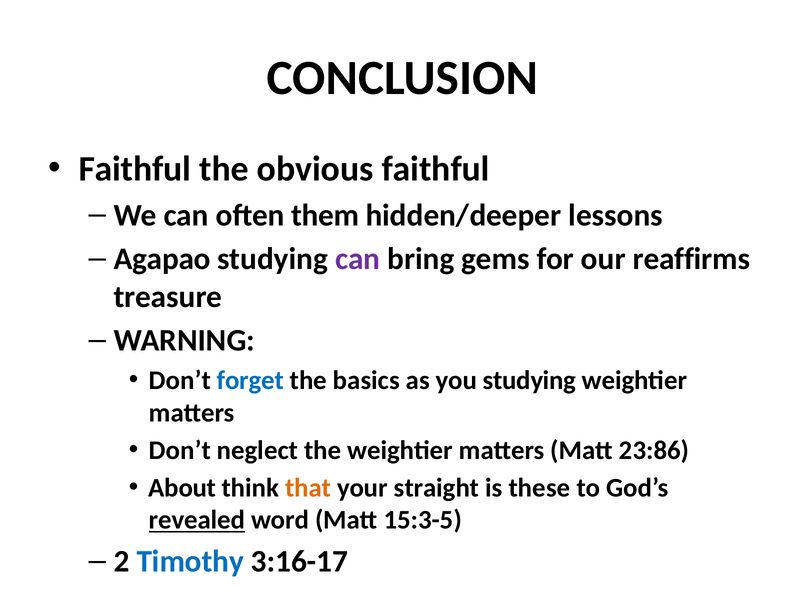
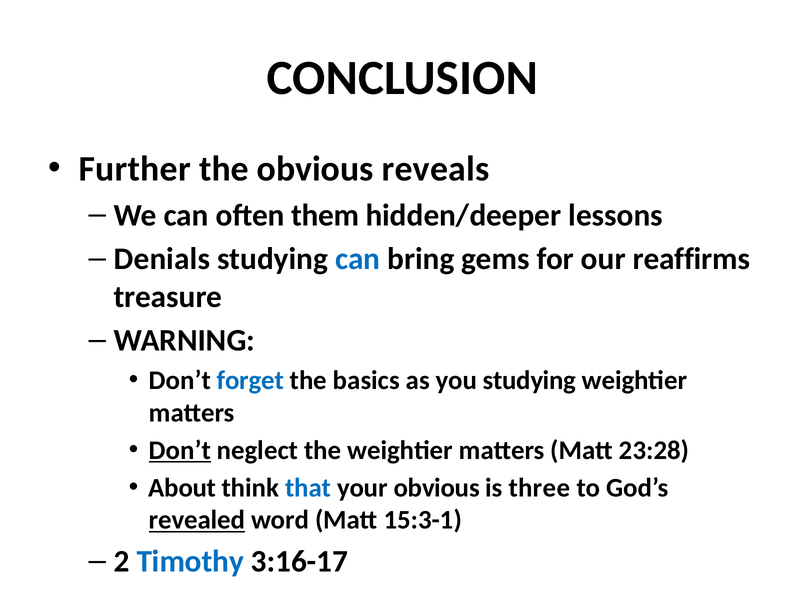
Faithful at (135, 169): Faithful -> Further
obvious faithful: faithful -> reveals
Agapao: Agapao -> Denials
can at (358, 259) colour: purple -> blue
Don’t at (180, 450) underline: none -> present
23:86: 23:86 -> 23:28
that colour: orange -> blue
your straight: straight -> obvious
these: these -> three
15:3-5: 15:3-5 -> 15:3-1
